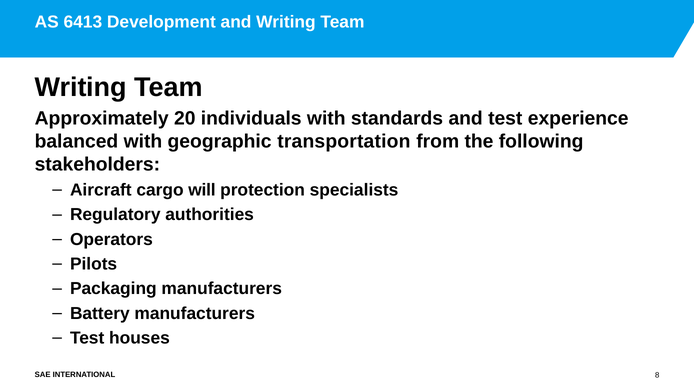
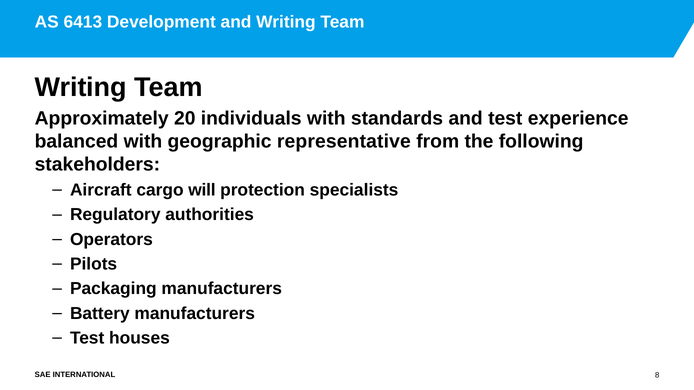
transportation: transportation -> representative
